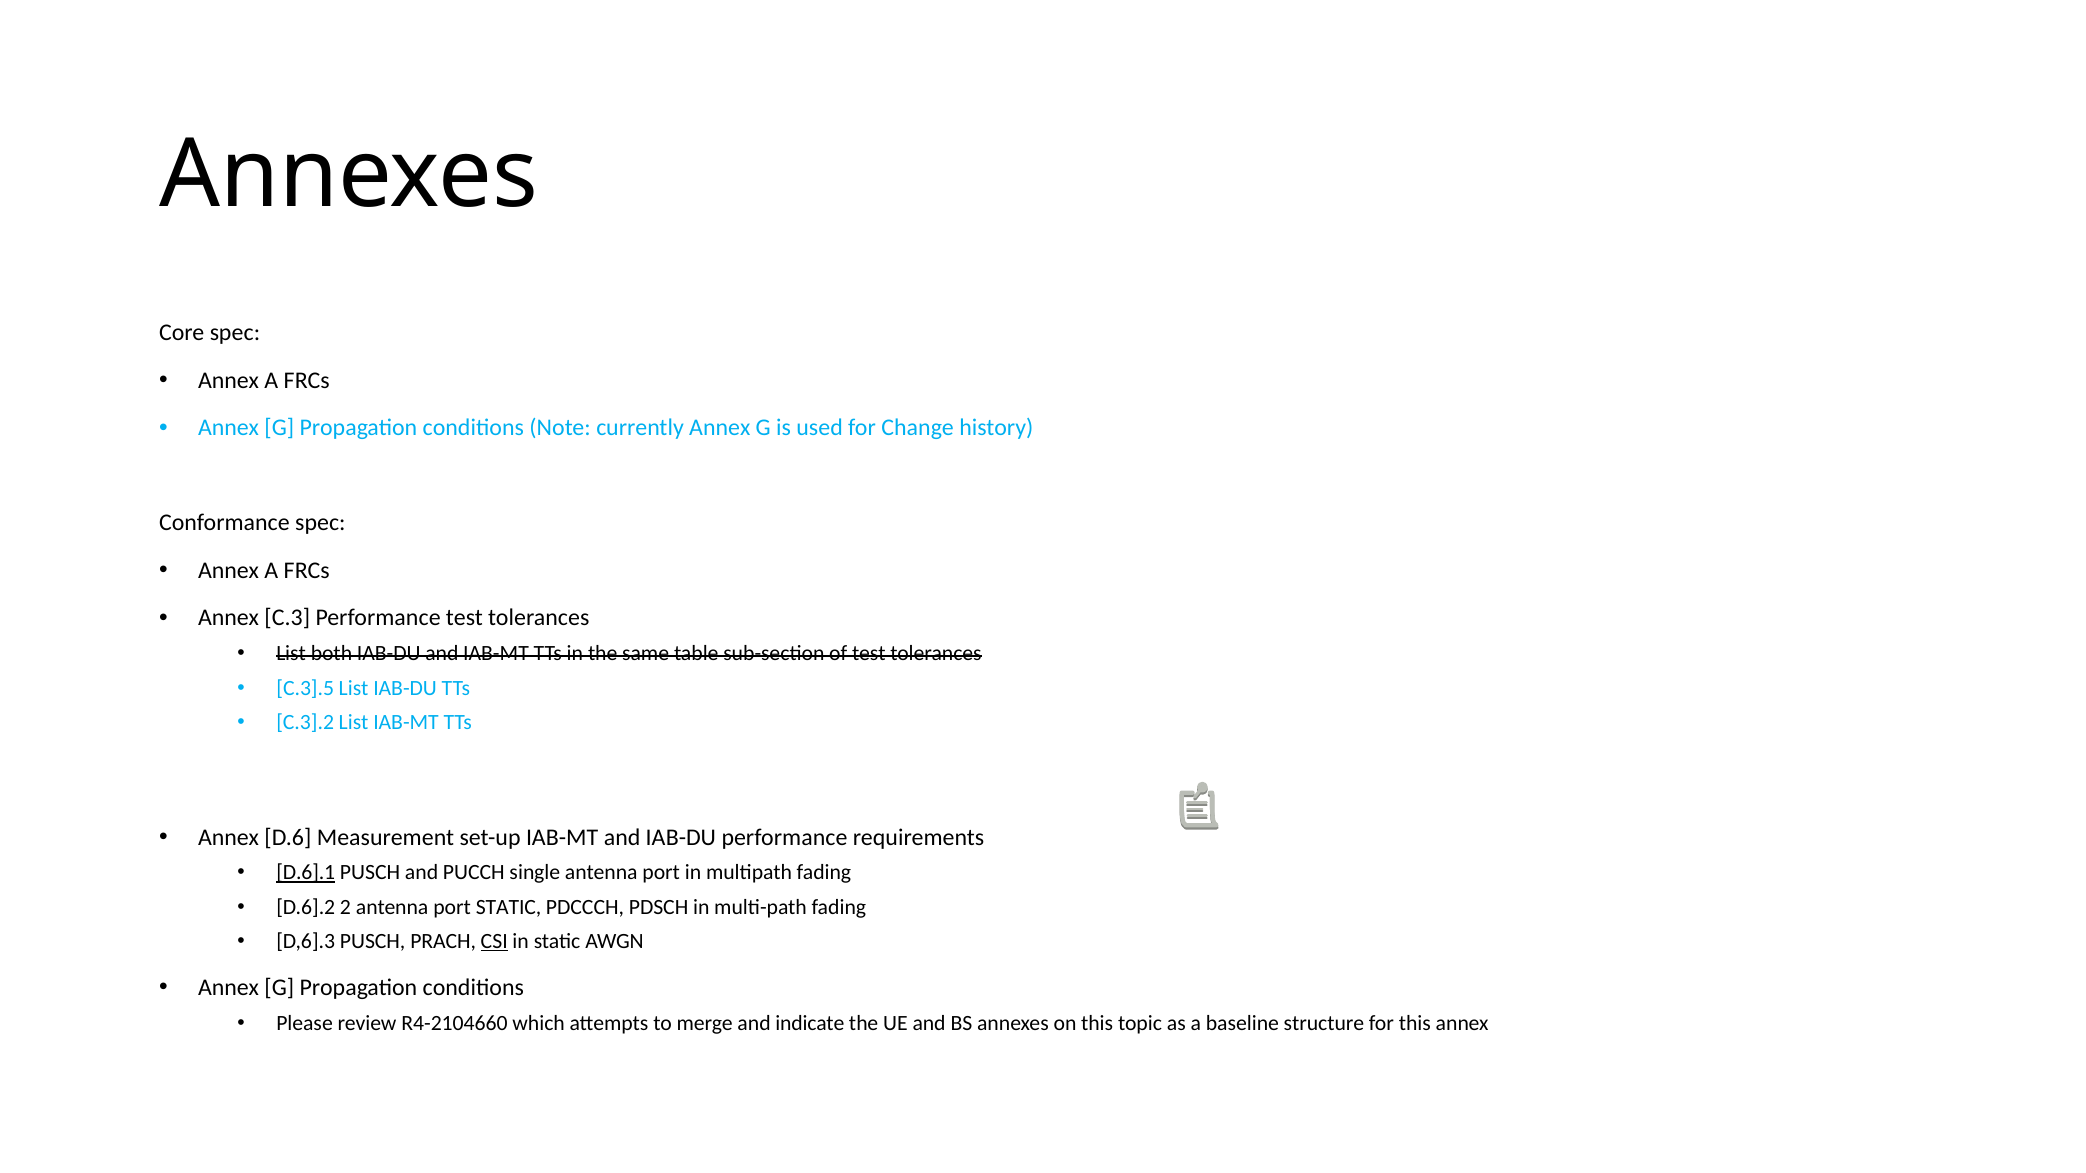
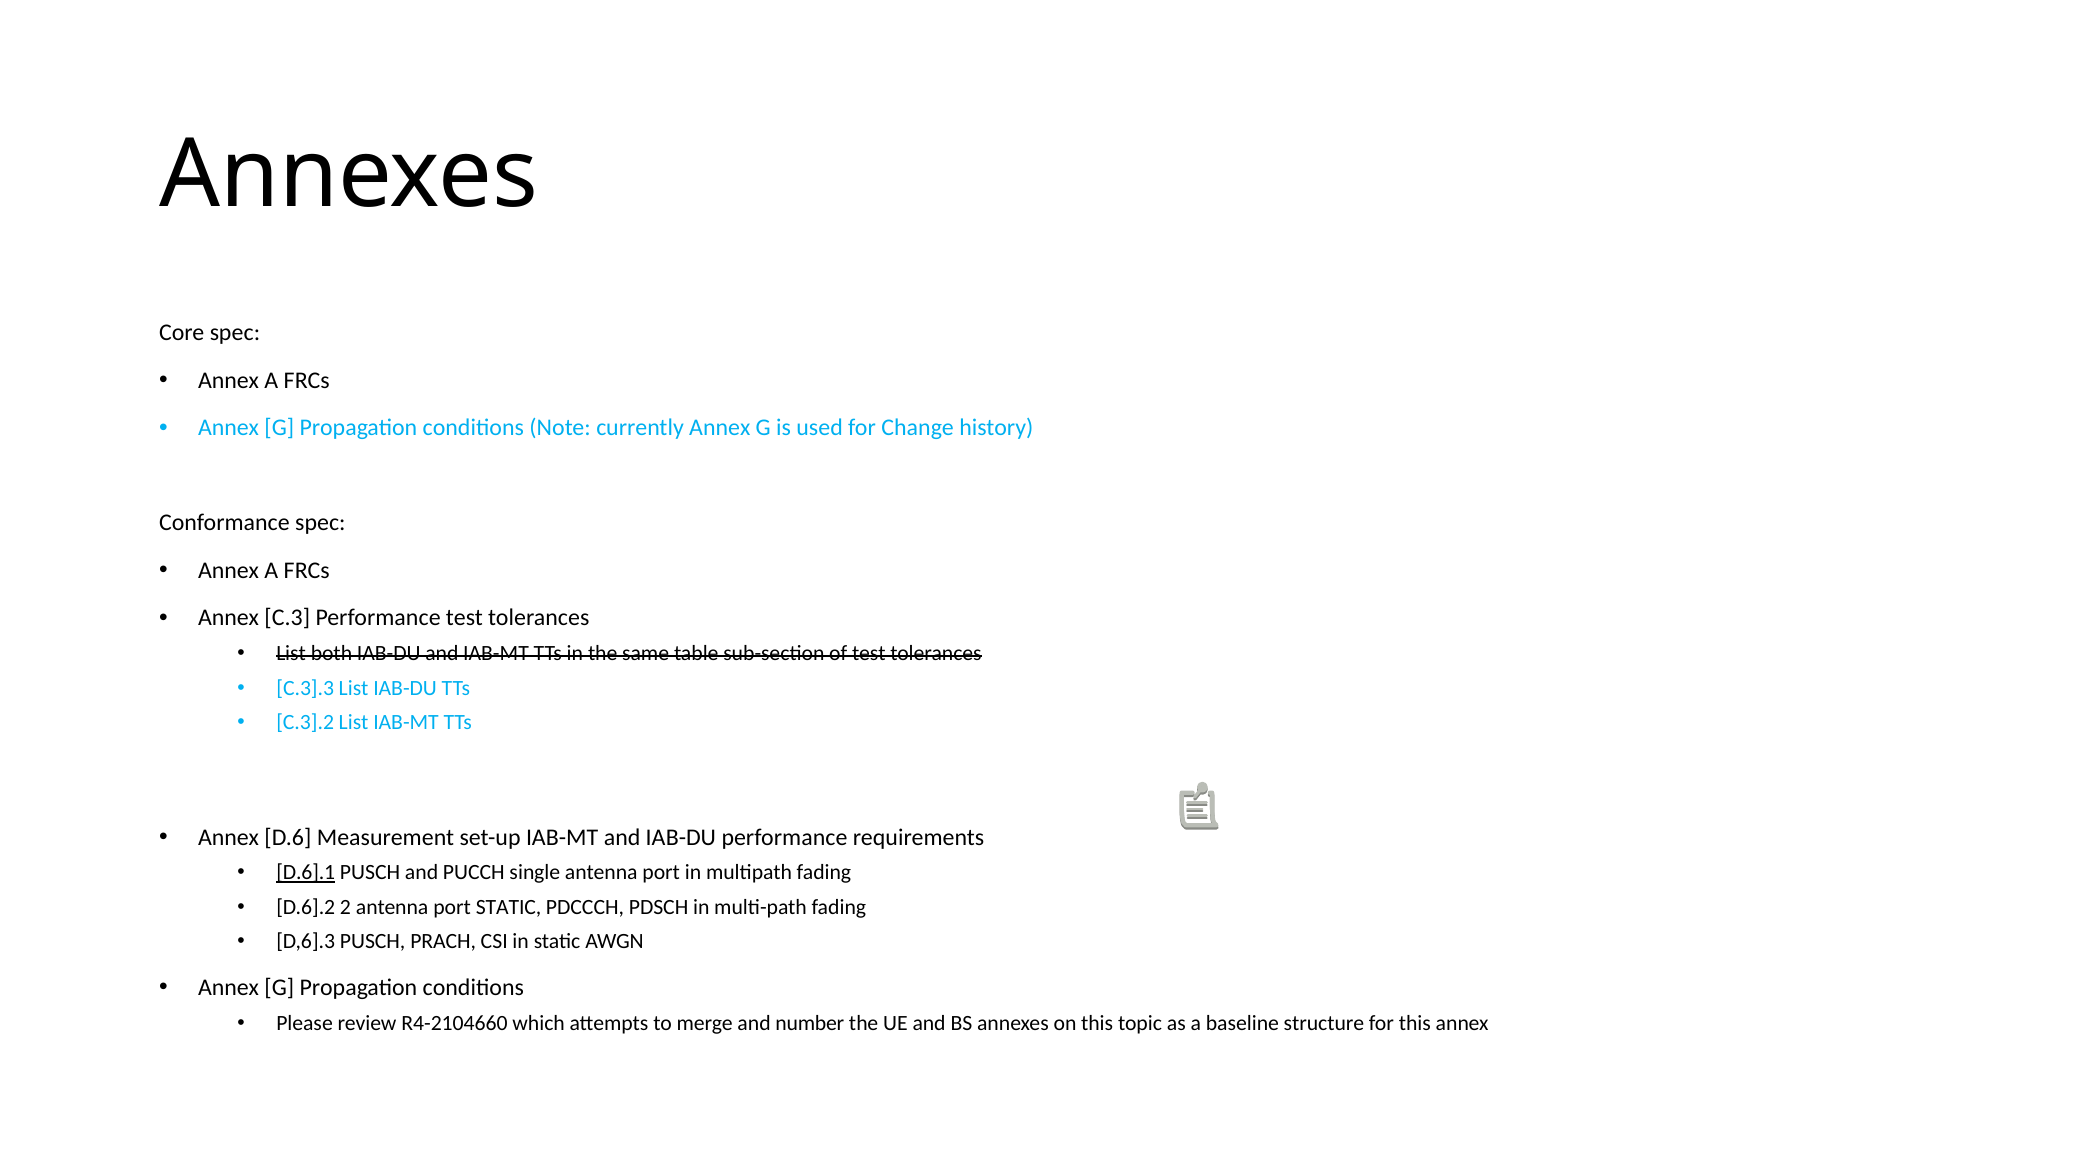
C.3].5: C.3].5 -> C.3].3
CSI underline: present -> none
indicate: indicate -> number
